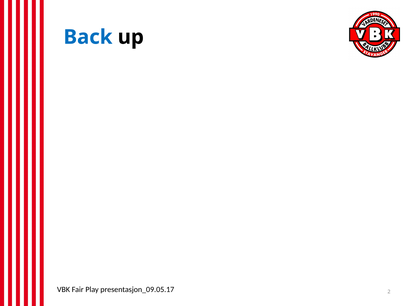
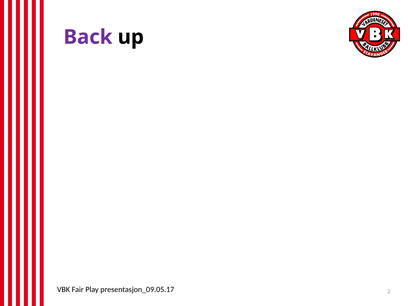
Back colour: blue -> purple
